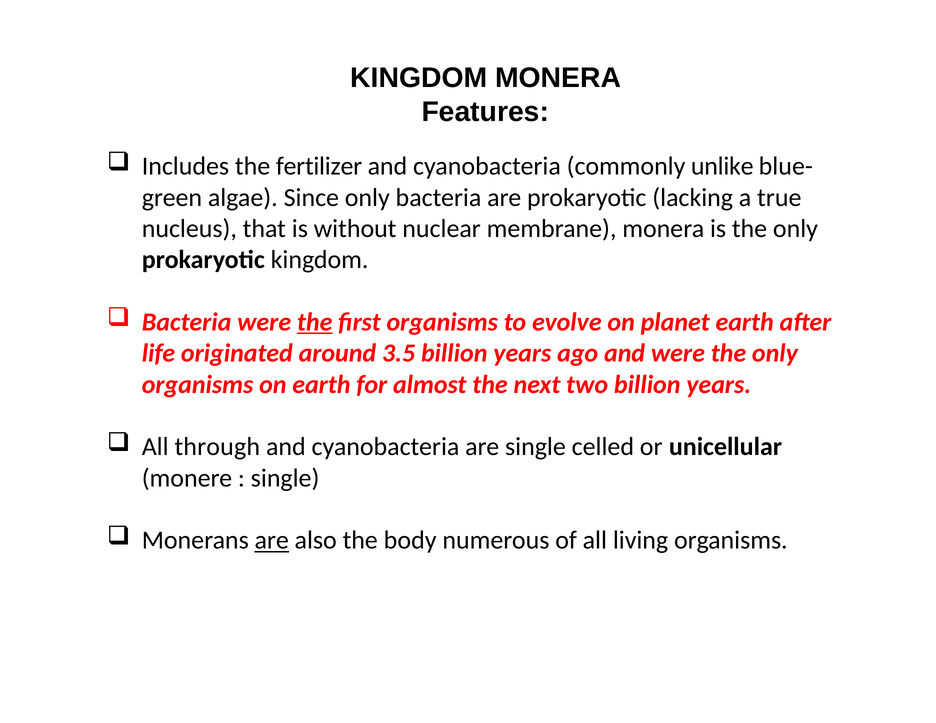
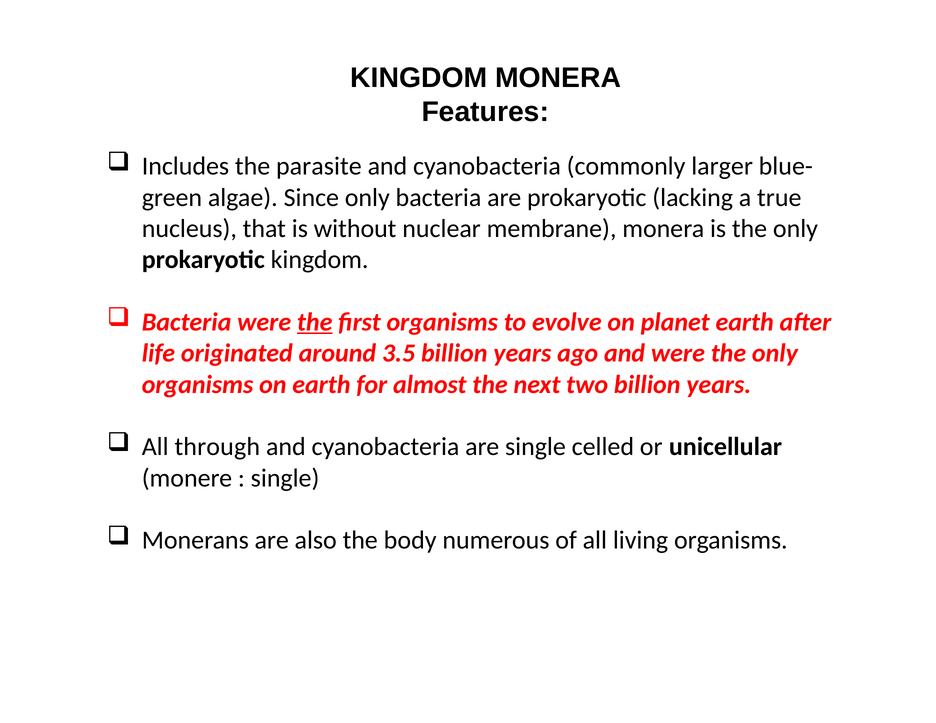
fertilizer: fertilizer -> parasite
unlike: unlike -> larger
are at (272, 541) underline: present -> none
